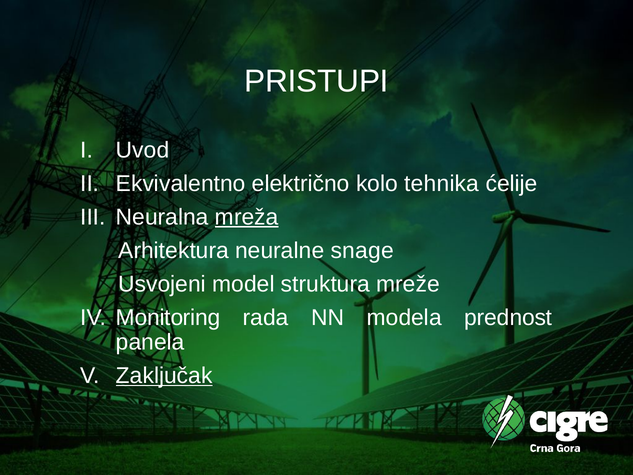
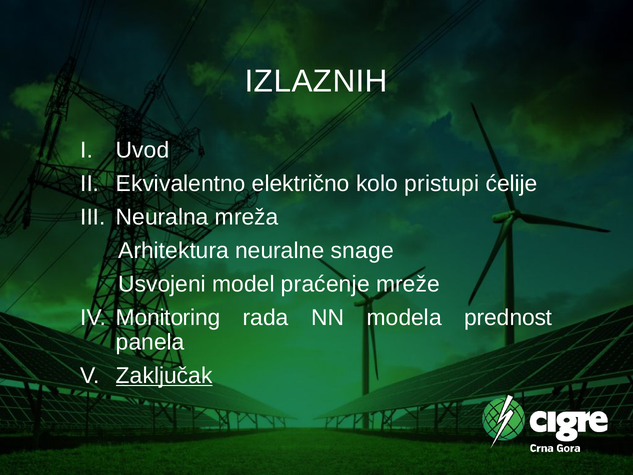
PRISTUPI: PRISTUPI -> IZLAZNIH
tehnika: tehnika -> pristupi
mreža underline: present -> none
struktura: struktura -> praćenje
